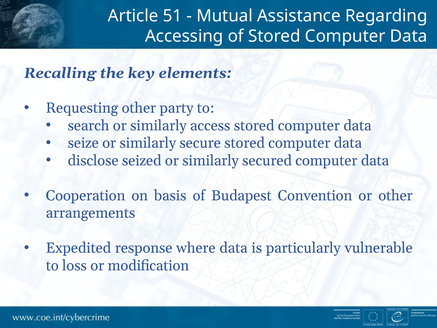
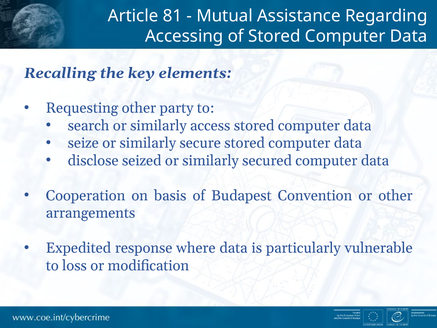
51: 51 -> 81
